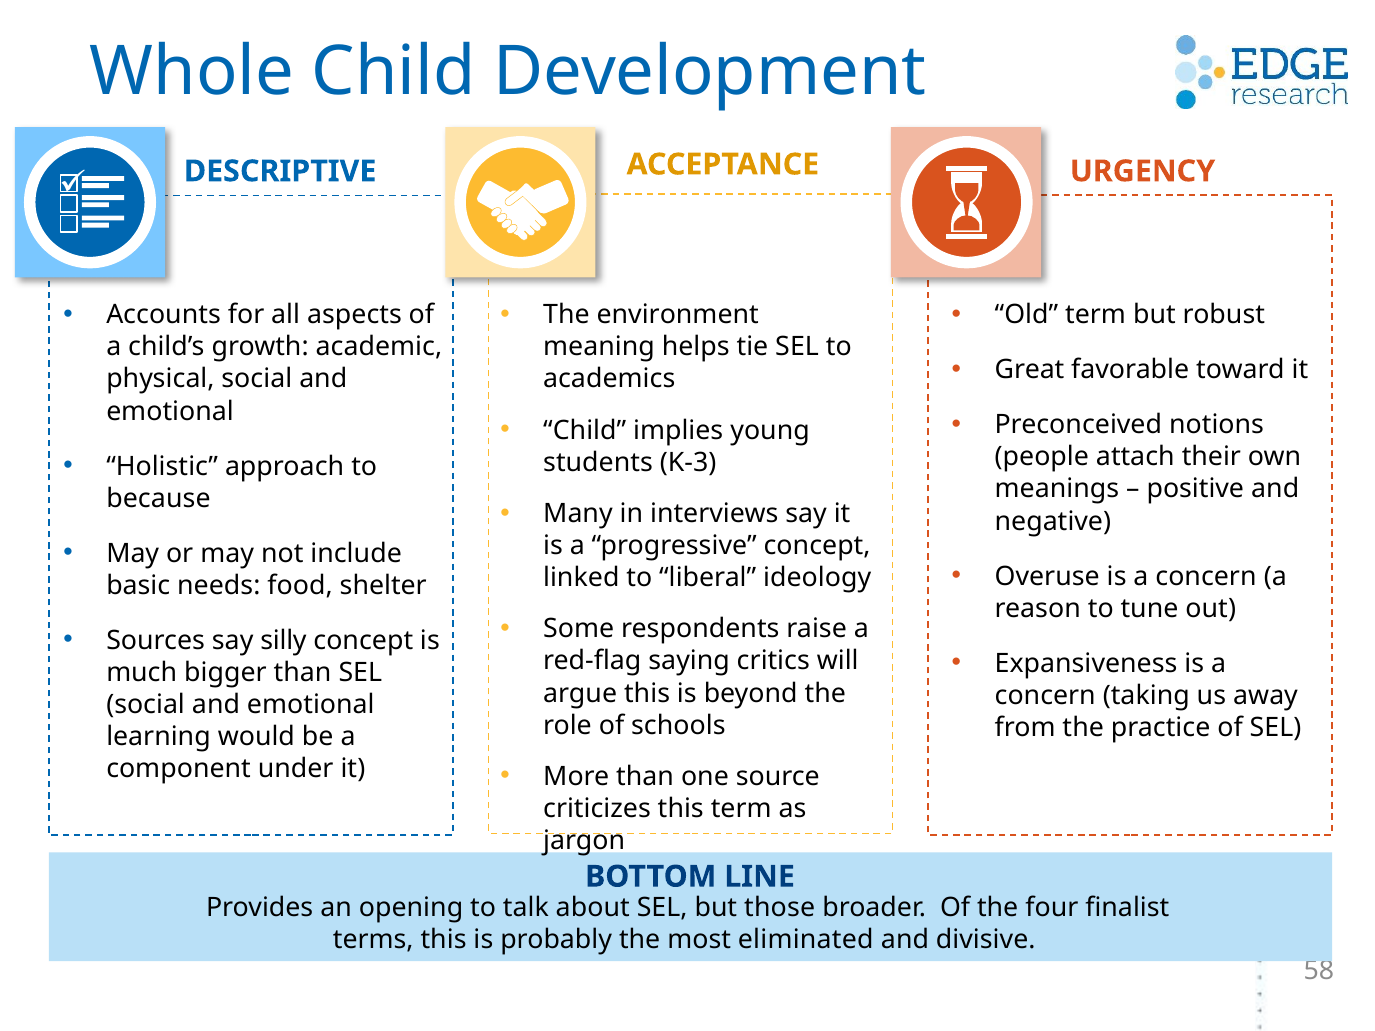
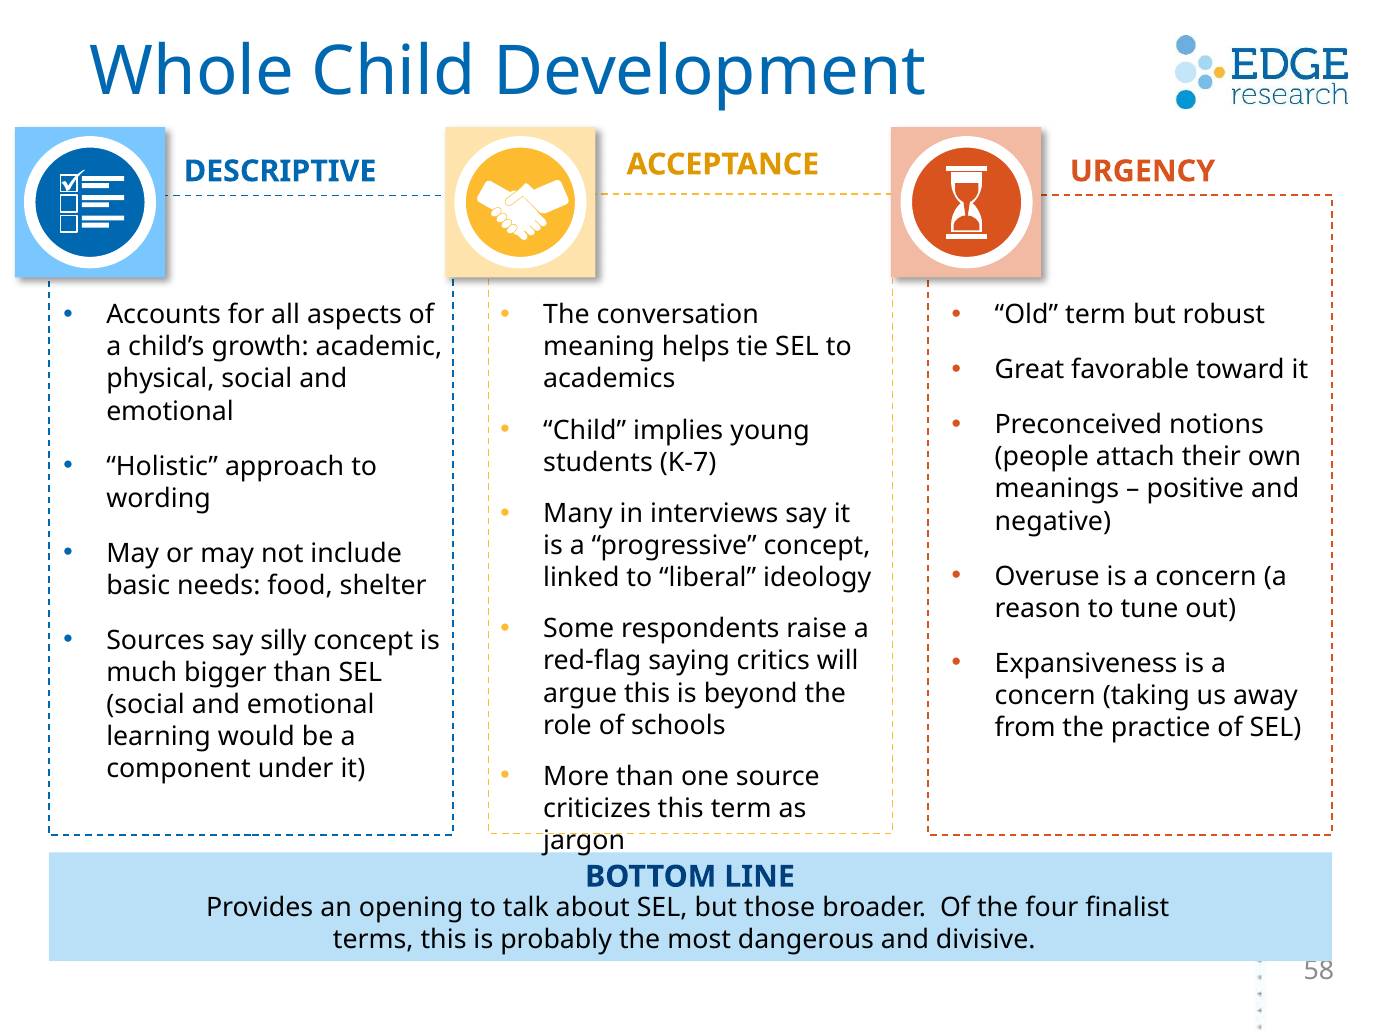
environment: environment -> conversation
K-3: K-3 -> K-7
because: because -> wording
eliminated: eliminated -> dangerous
